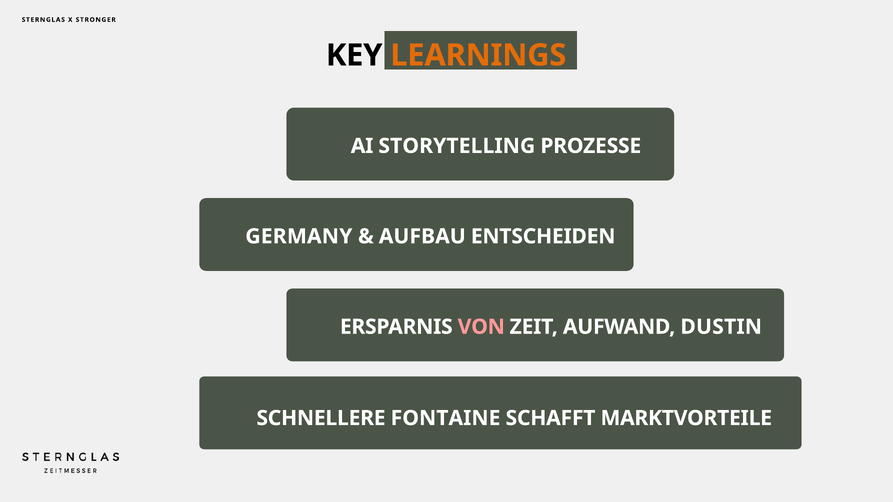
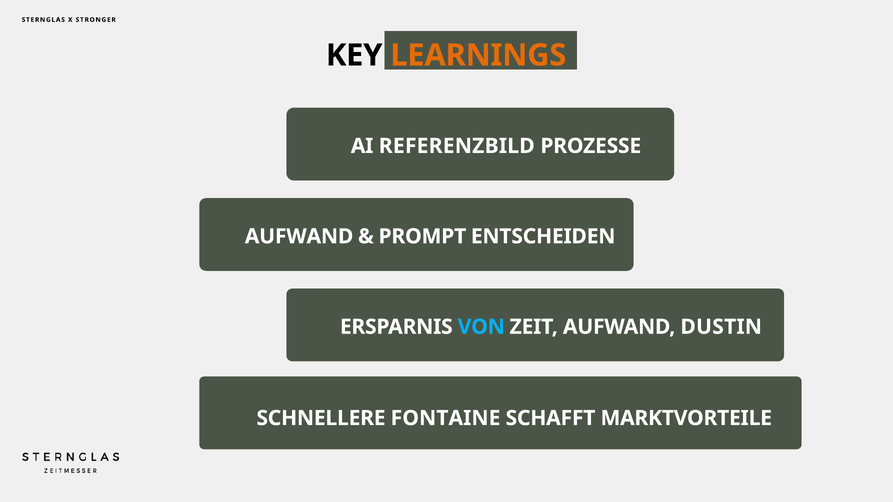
STORYTELLING: STORYTELLING -> REFERENZBILD
GERMANY at (299, 237): GERMANY -> AUFWAND
AUFBAU: AUFBAU -> PROMPT
VON colour: pink -> light blue
